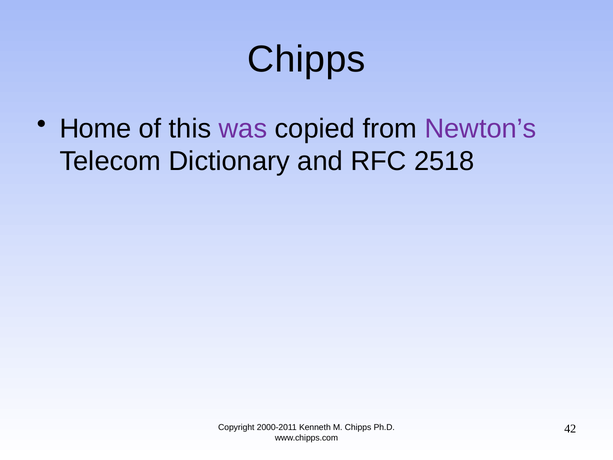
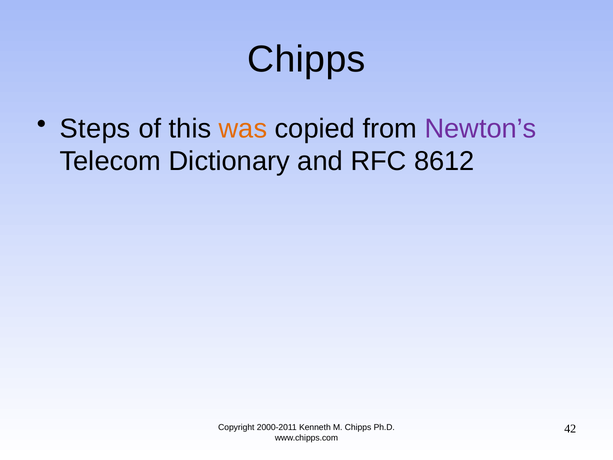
Home: Home -> Steps
was colour: purple -> orange
2518: 2518 -> 8612
